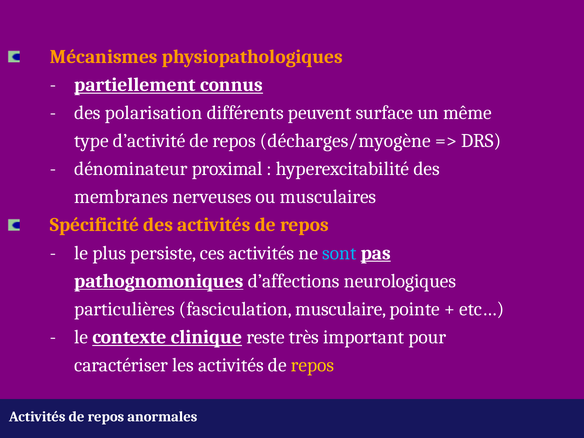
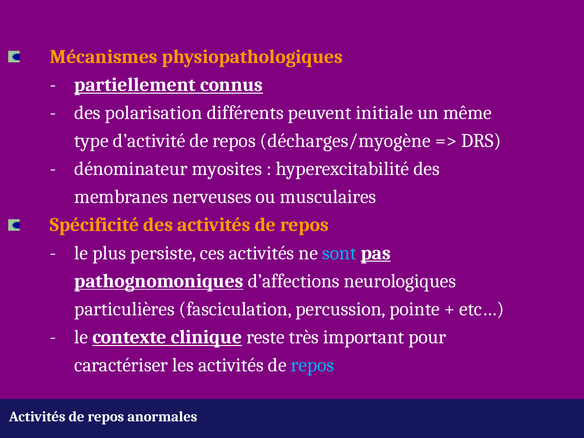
surface: surface -> initiale
proximal: proximal -> myosites
musculaire: musculaire -> percussion
repos at (312, 365) colour: yellow -> light blue
